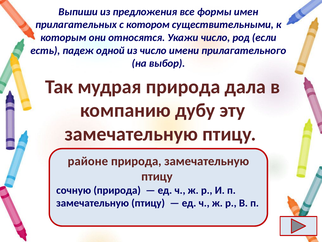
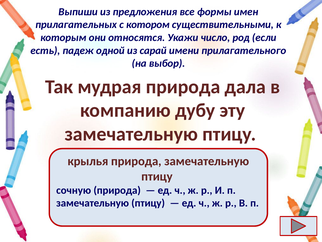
из число: число -> сарай
районе: районе -> крылья
